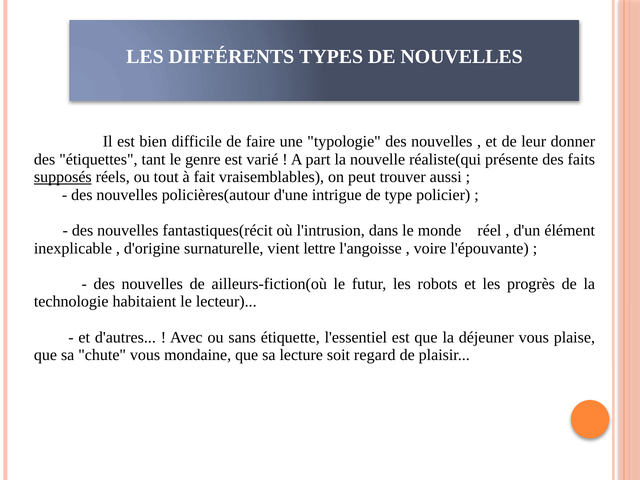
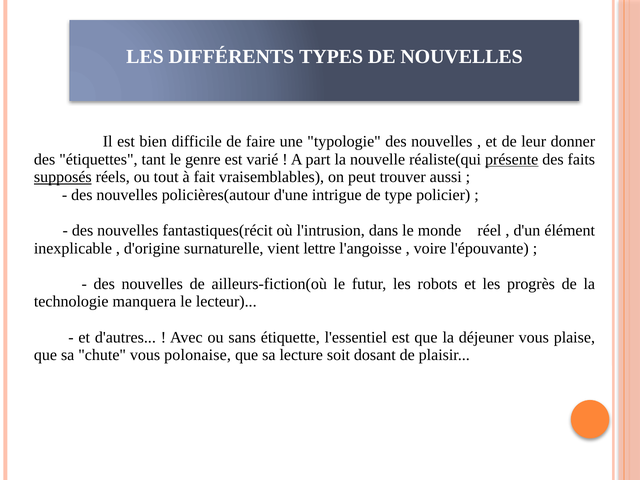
présente underline: none -> present
habitaient: habitaient -> manquera
mondaine: mondaine -> polonaise
regard: regard -> dosant
